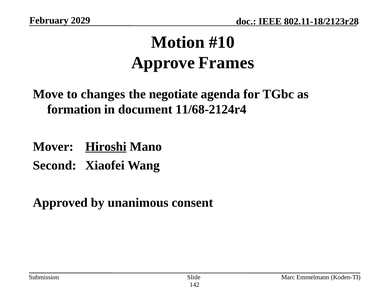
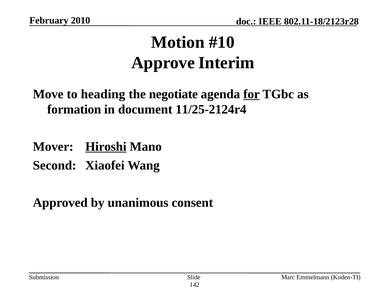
2029: 2029 -> 2010
Frames: Frames -> Interim
changes: changes -> heading
for underline: none -> present
11/68-2124r4: 11/68-2124r4 -> 11/25-2124r4
